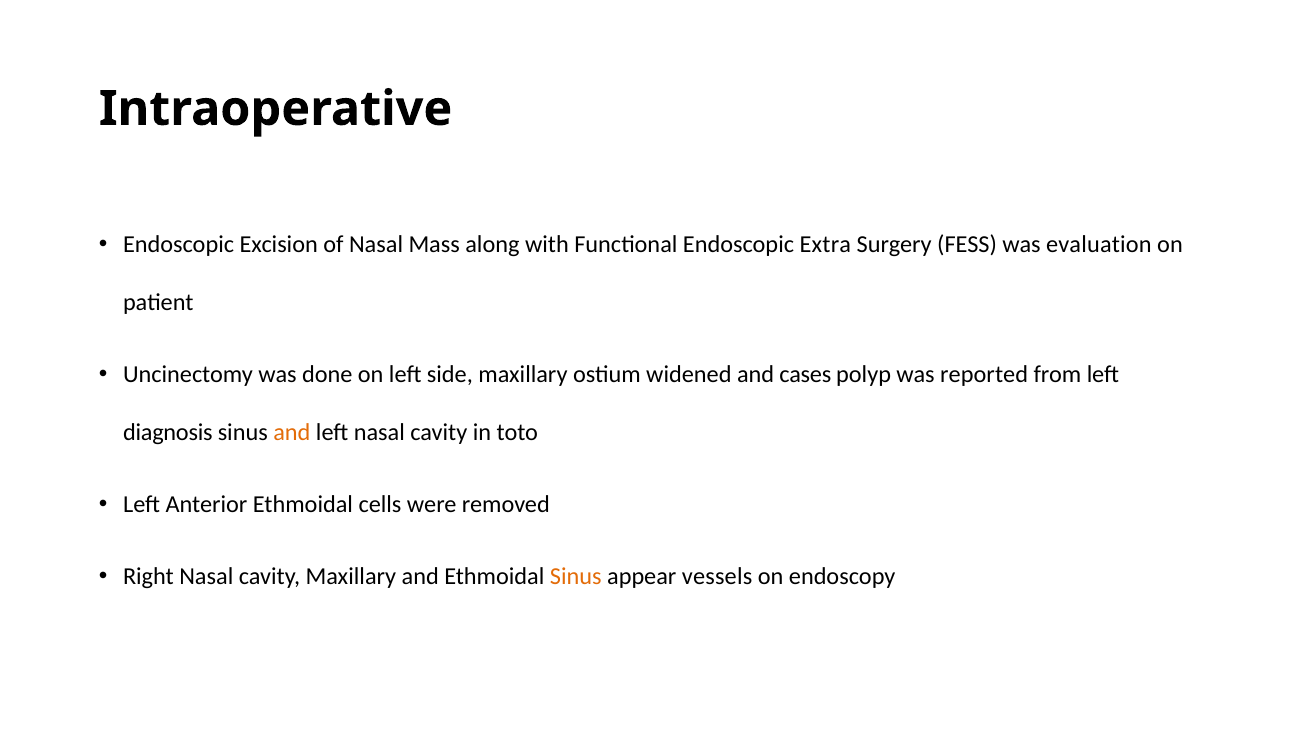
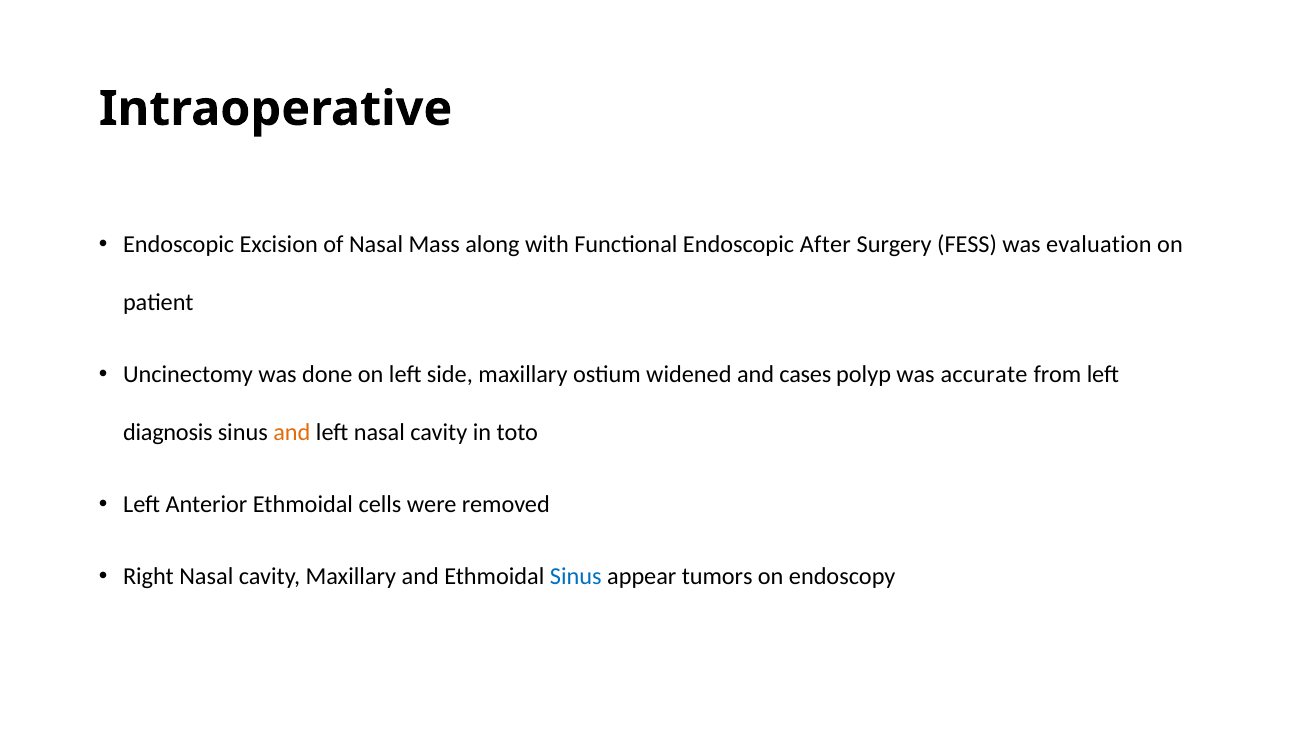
Extra: Extra -> After
reported: reported -> accurate
Sinus at (576, 576) colour: orange -> blue
vessels: vessels -> tumors
